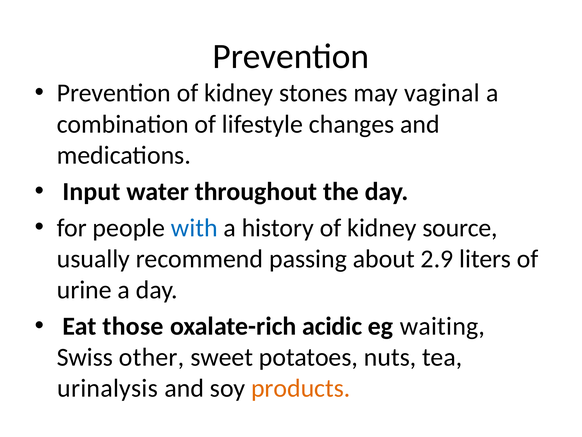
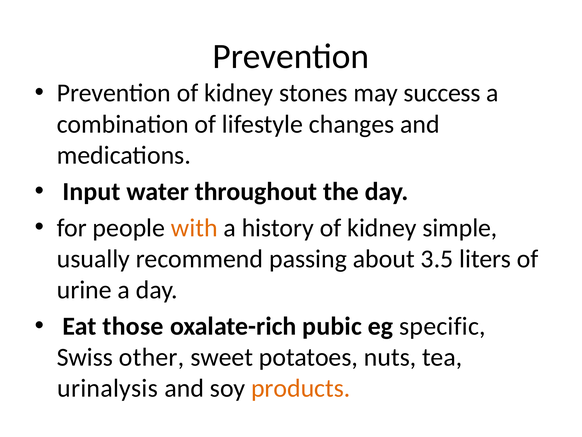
vaginal: vaginal -> success
with colour: blue -> orange
source: source -> simple
2.9: 2.9 -> 3.5
acidic: acidic -> pubic
waiting: waiting -> specific
